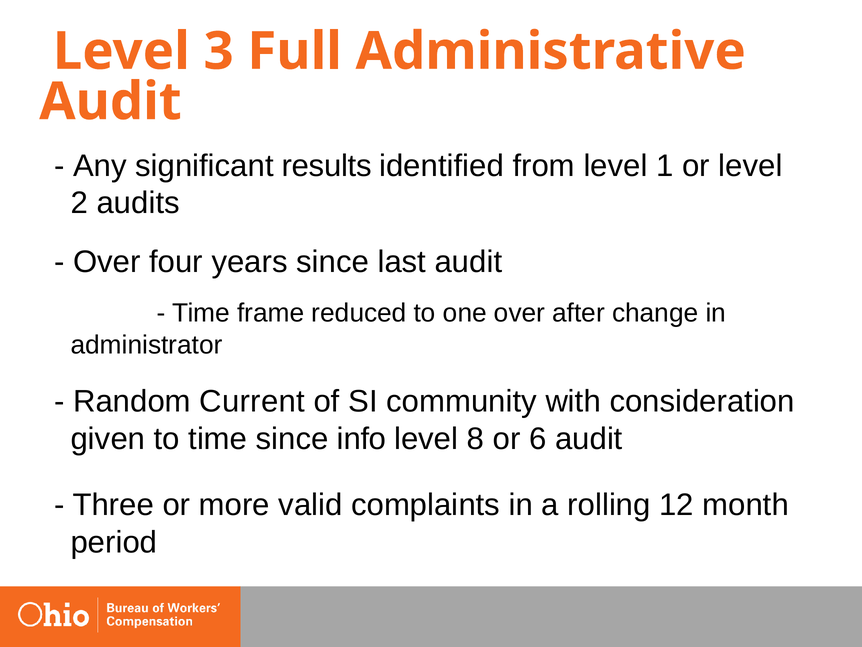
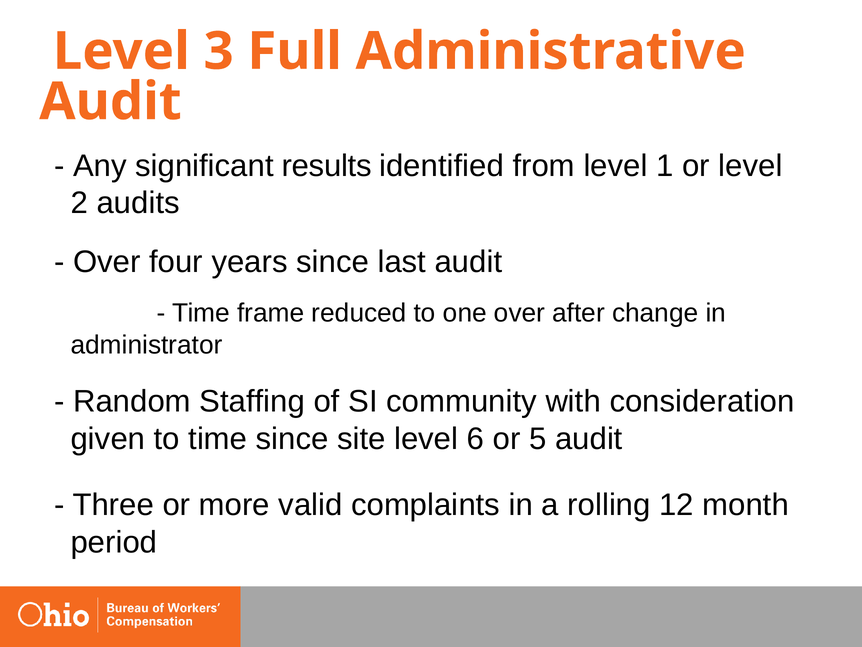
Current: Current -> Staffing
info: info -> site
8: 8 -> 6
6: 6 -> 5
